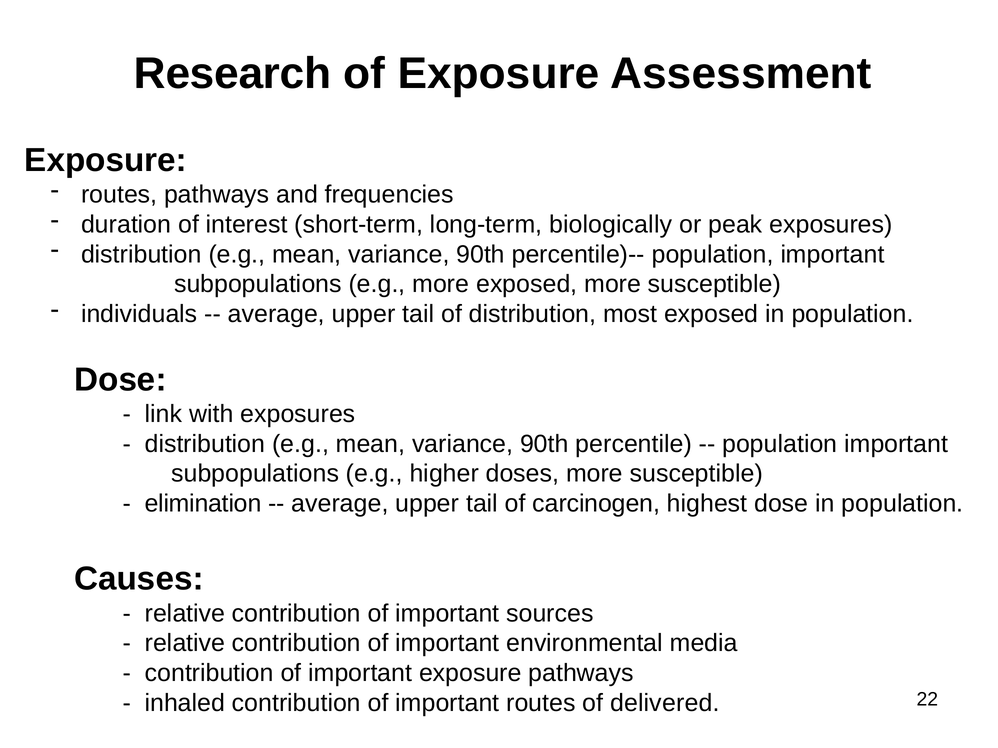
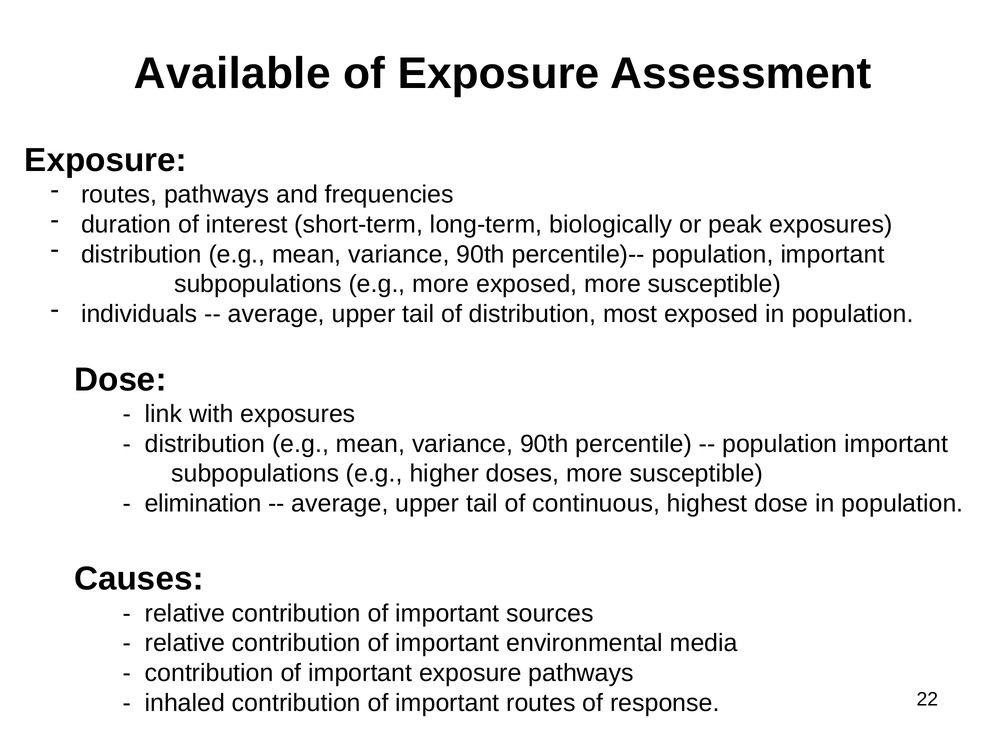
Research: Research -> Available
carcinogen: carcinogen -> continuous
delivered: delivered -> response
